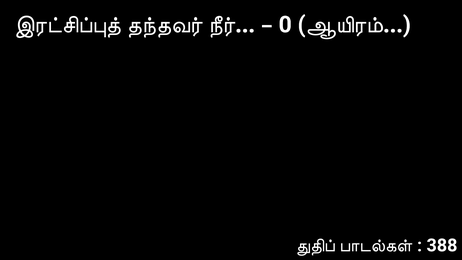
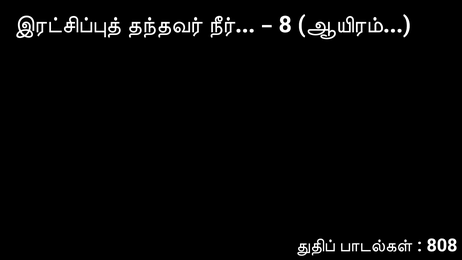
0: 0 -> 8
388: 388 -> 808
